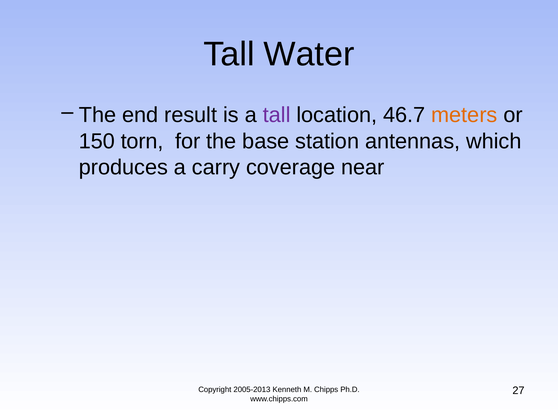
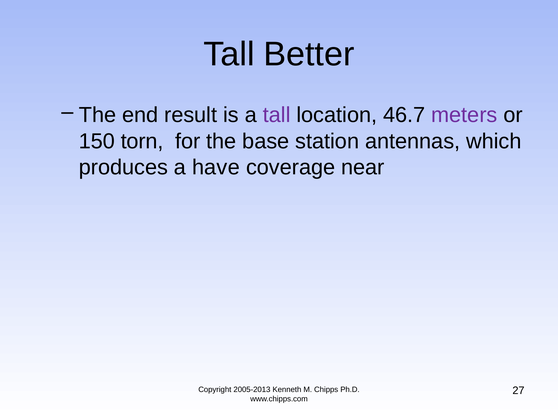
Water: Water -> Better
meters colour: orange -> purple
carry: carry -> have
